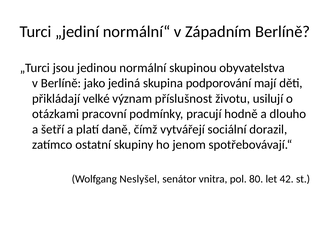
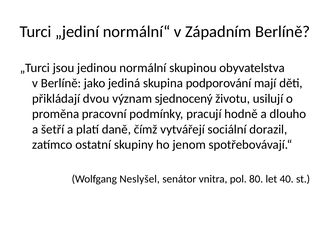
velké: velké -> dvou
příslušnost: příslušnost -> sjednocený
otázkami: otázkami -> proměna
42: 42 -> 40
